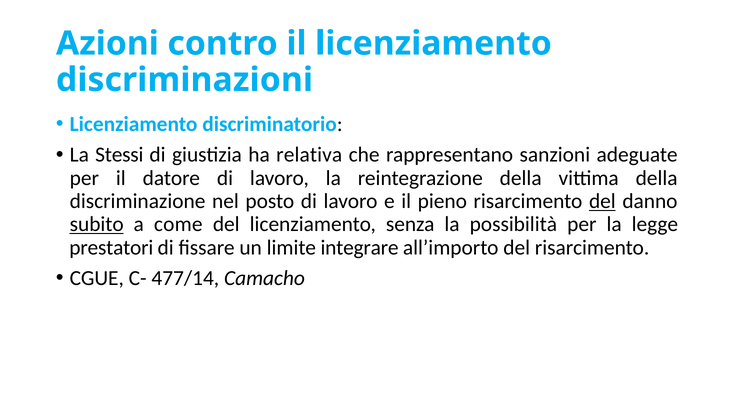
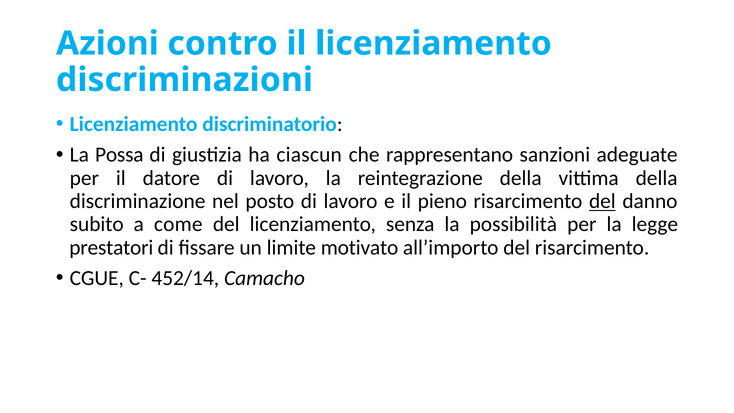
Stessi: Stessi -> Possa
relativa: relativa -> ciascun
subito underline: present -> none
integrare: integrare -> motivato
477/14: 477/14 -> 452/14
